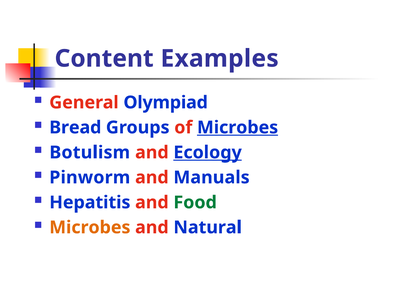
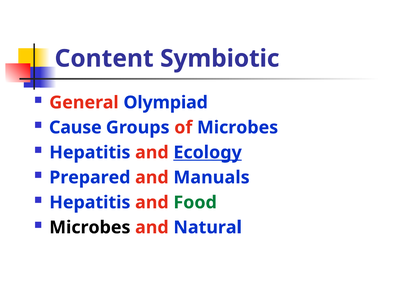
Examples: Examples -> Symbiotic
Bread: Bread -> Cause
Microbes at (238, 128) underline: present -> none
Botulism at (90, 153): Botulism -> Hepatitis
Pinworm: Pinworm -> Prepared
Microbes at (90, 228) colour: orange -> black
